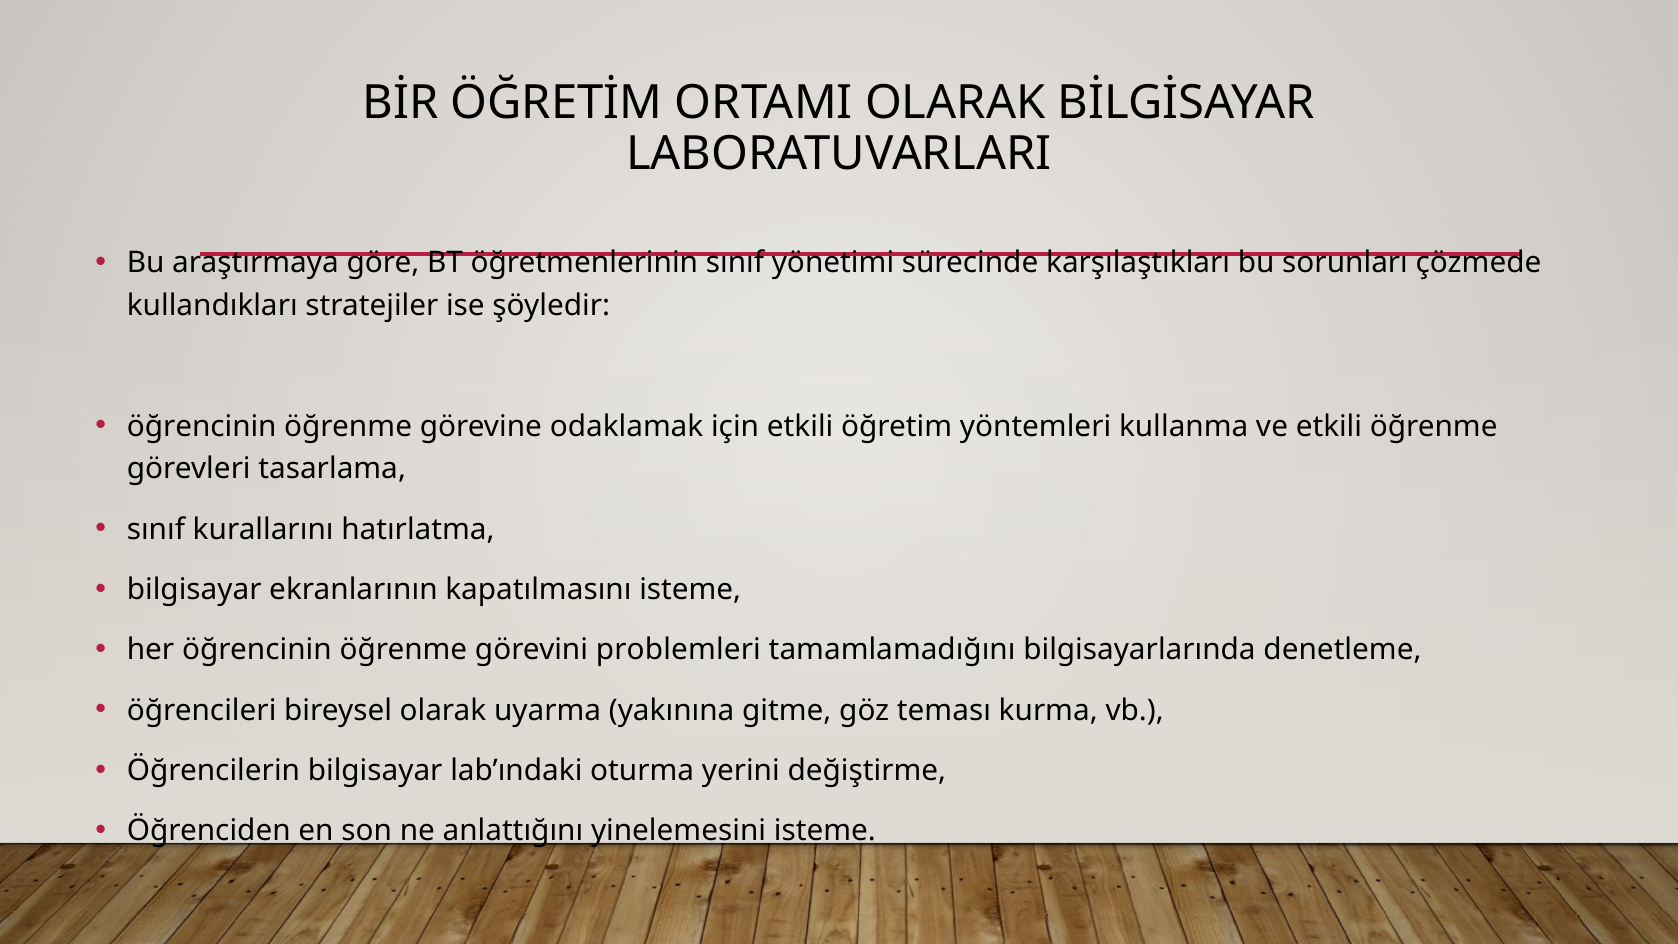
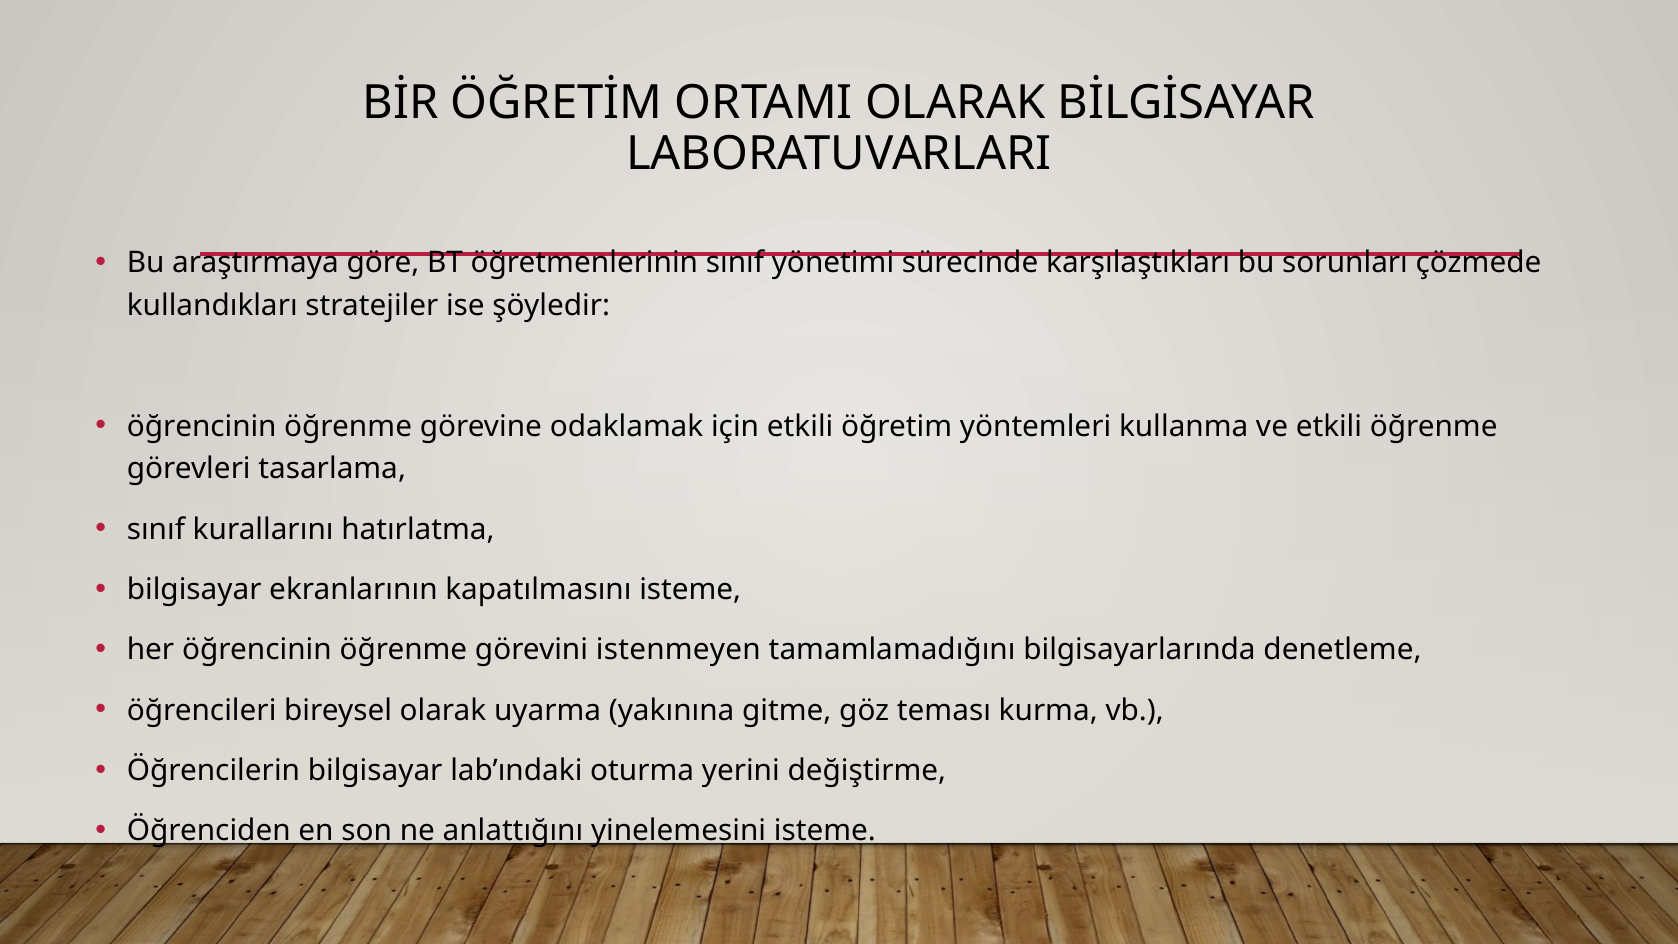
problemleri: problemleri -> istenmeyen
